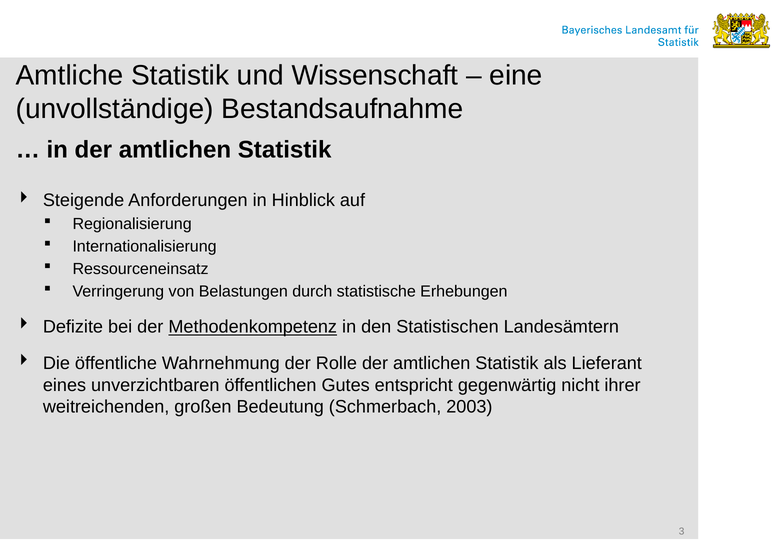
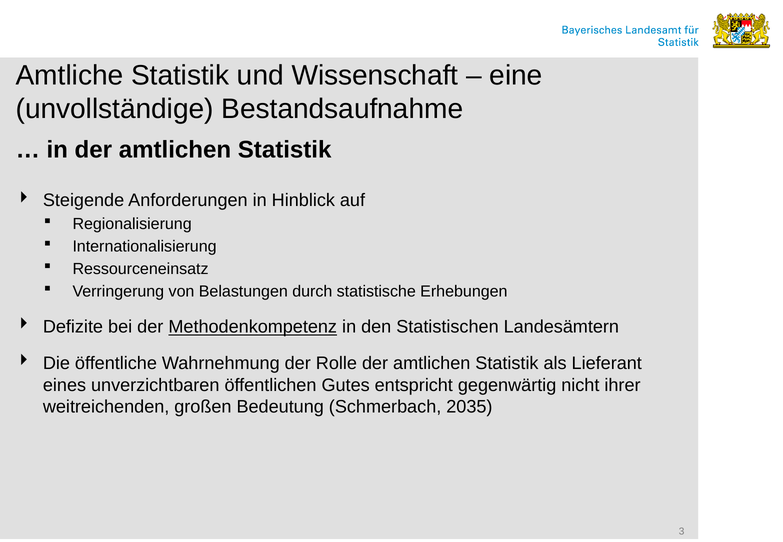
2003: 2003 -> 2035
